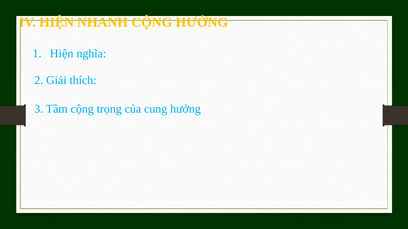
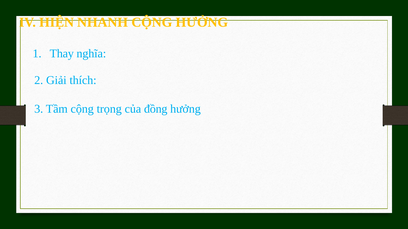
Hiện at (62, 54): Hiện -> Thay
cung: cung -> đồng
